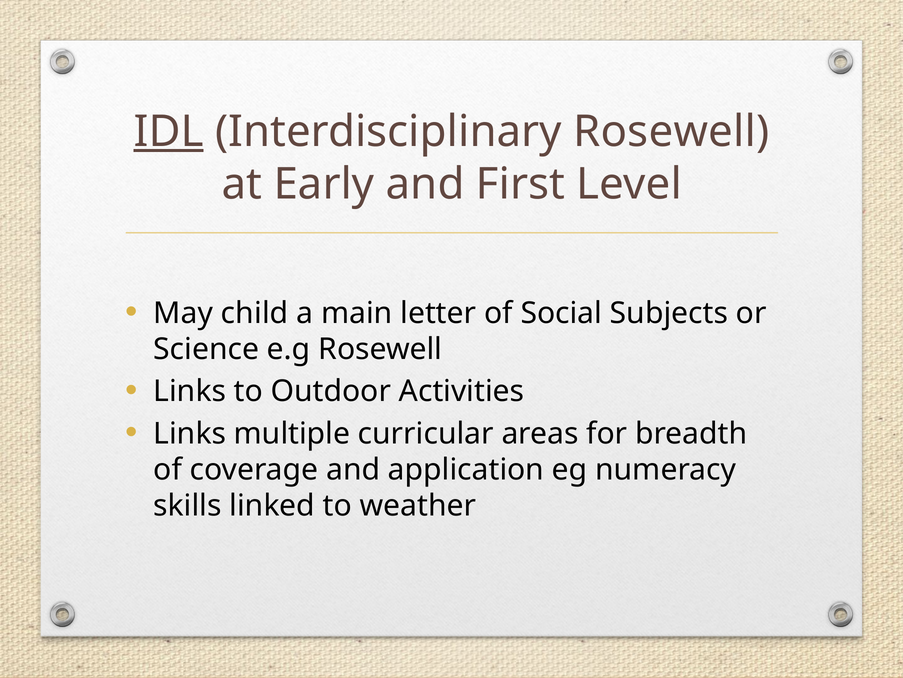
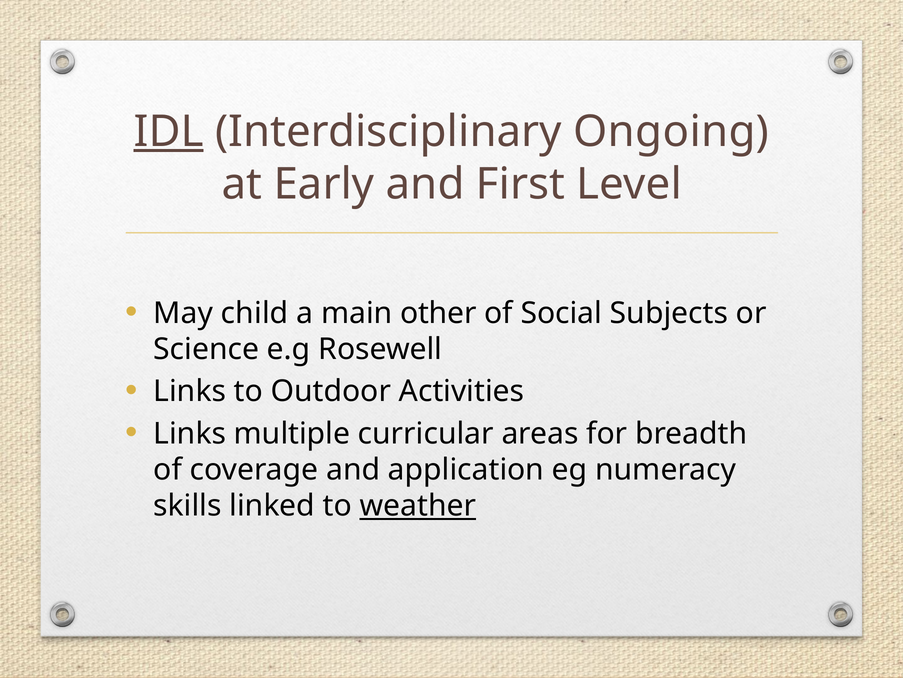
Interdisciplinary Rosewell: Rosewell -> Ongoing
letter: letter -> other
weather underline: none -> present
